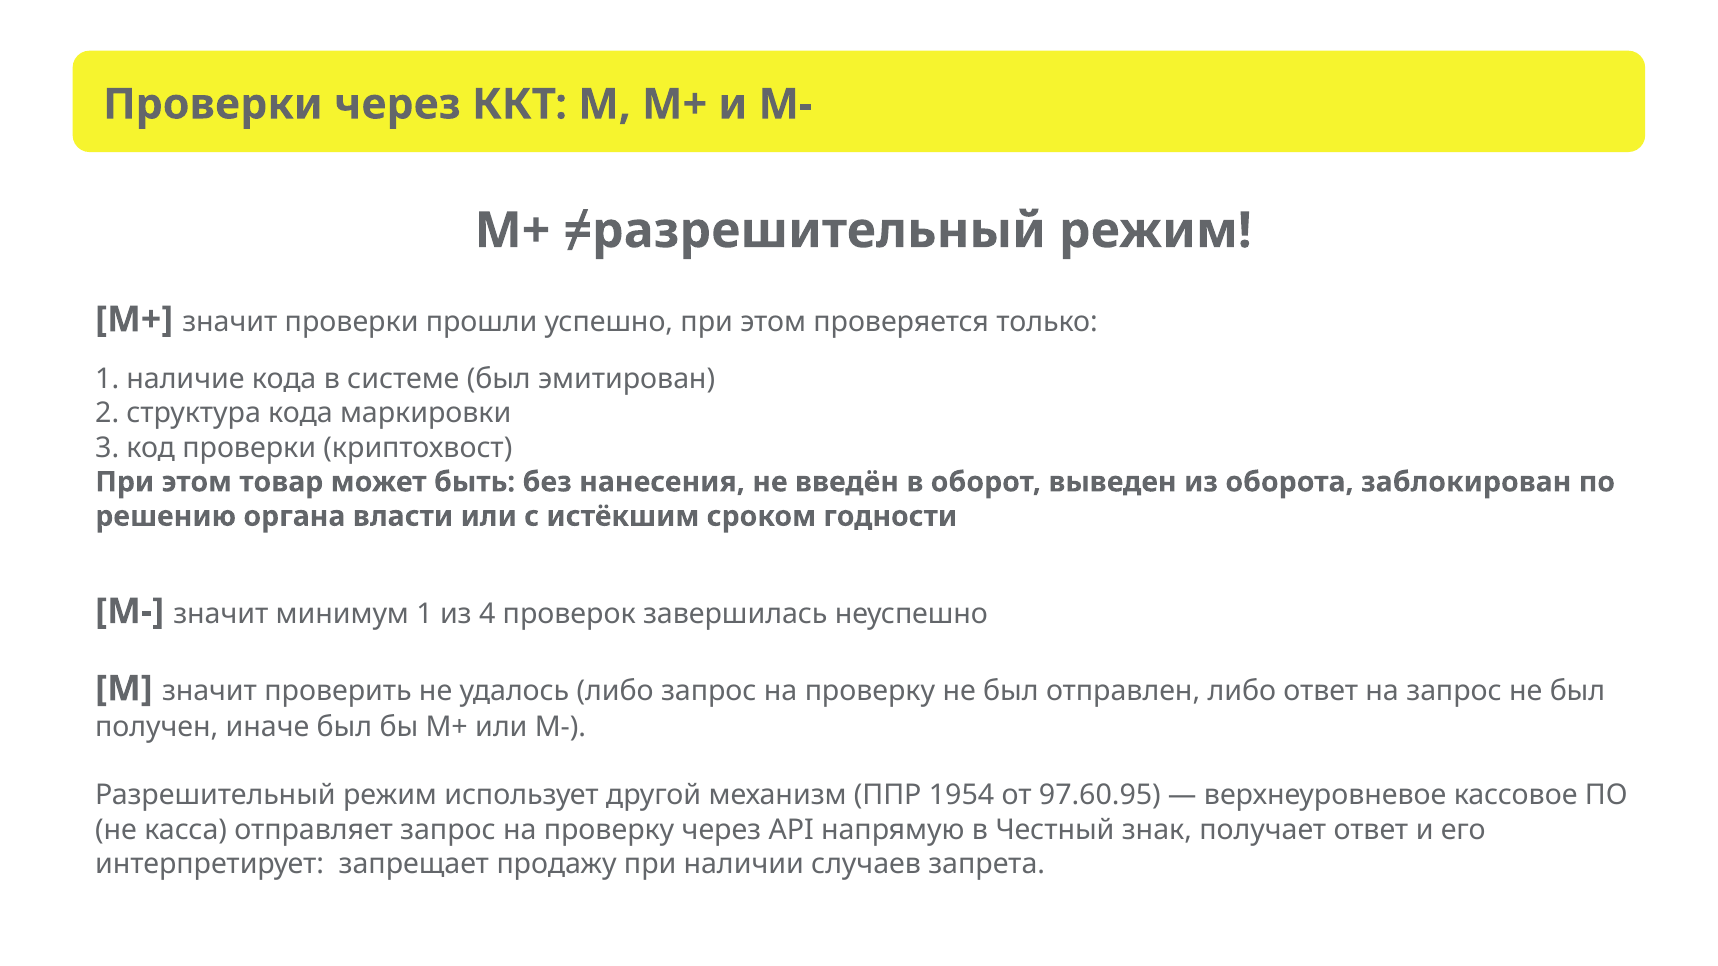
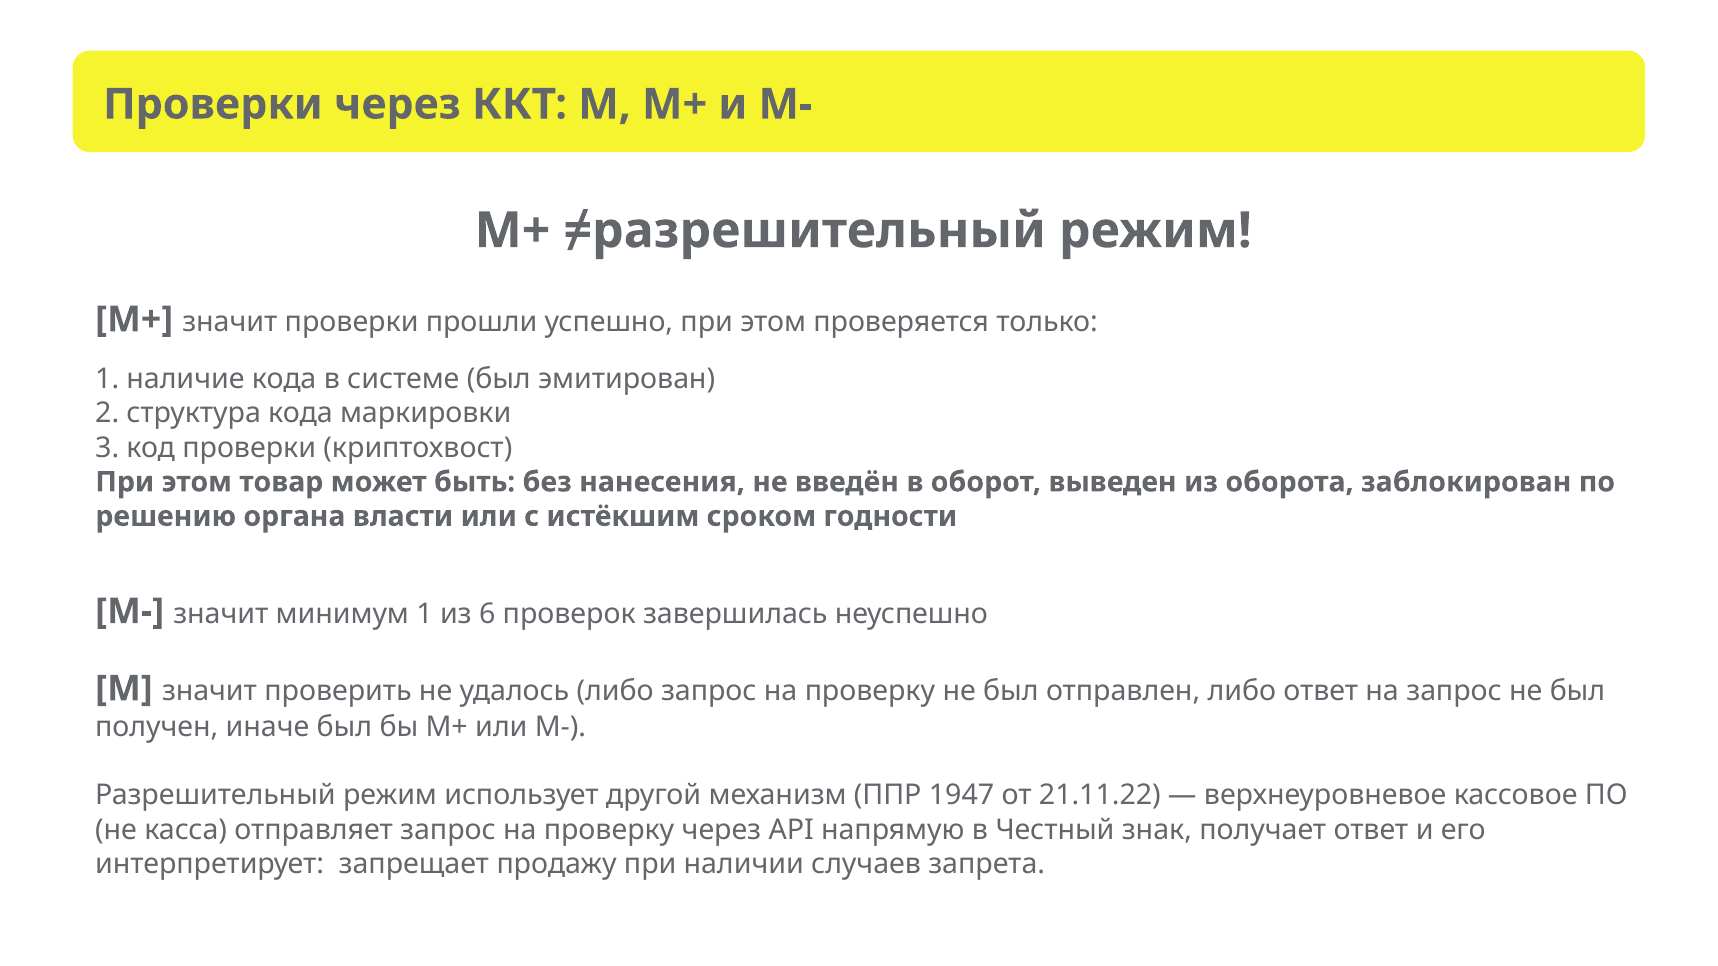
4: 4 -> 6
1954: 1954 -> 1947
97.60.95: 97.60.95 -> 21.11.22
